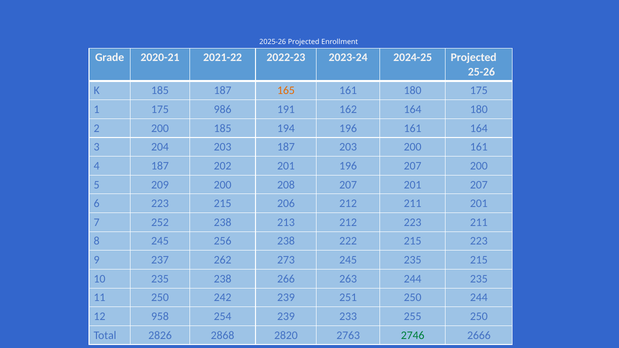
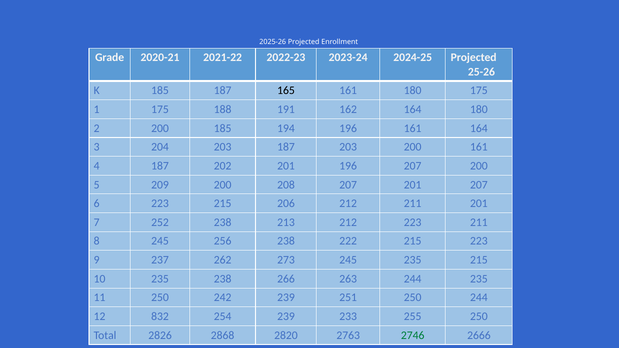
165 colour: orange -> black
986: 986 -> 188
958: 958 -> 832
